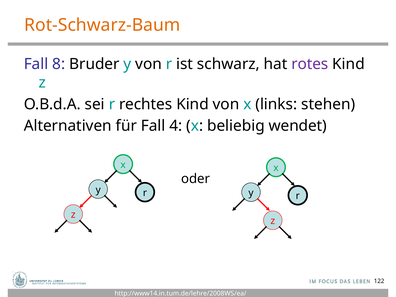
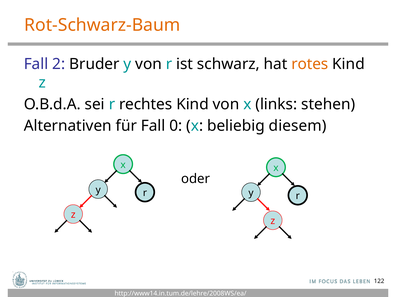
8: 8 -> 2
rotes colour: purple -> orange
4: 4 -> 0
wendet: wendet -> diesem
